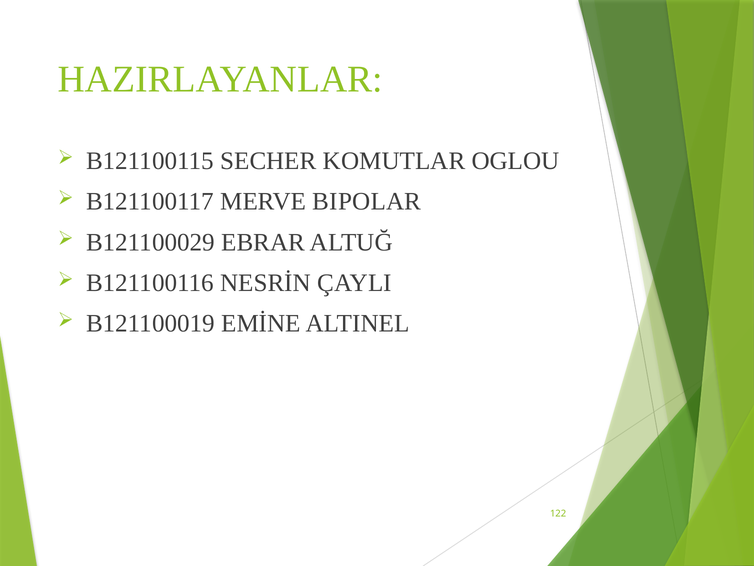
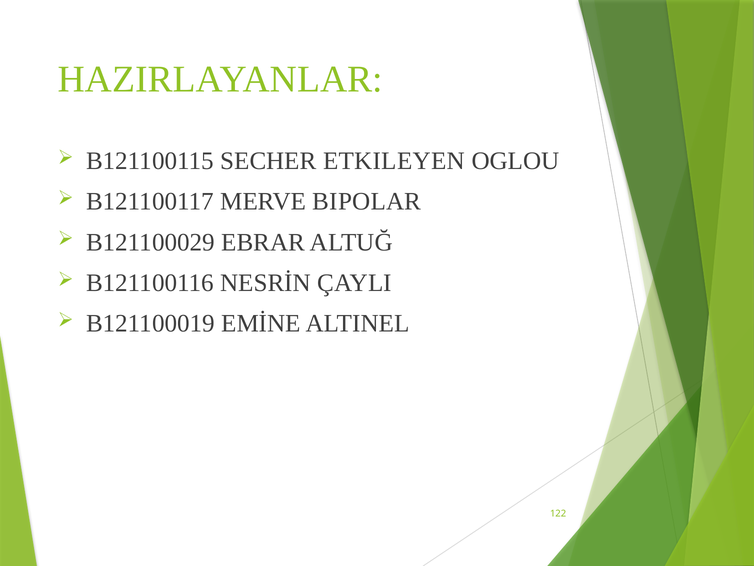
KOMUTLAR: KOMUTLAR -> ETKILEYEN
